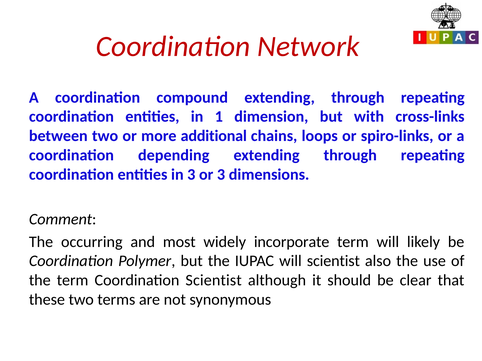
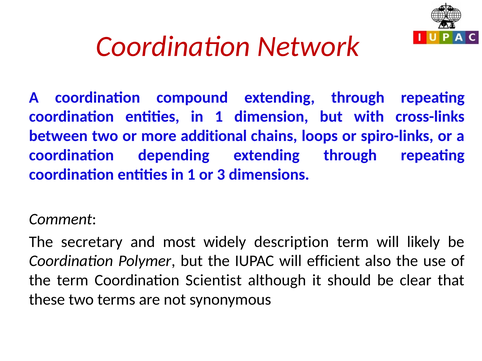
3 at (191, 175): 3 -> 1
occurring: occurring -> secretary
incorporate: incorporate -> description
will scientist: scientist -> efficient
